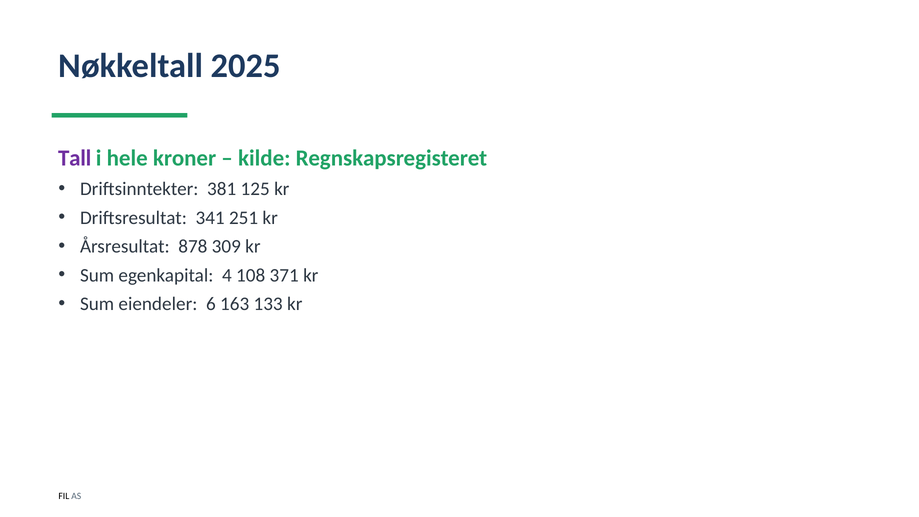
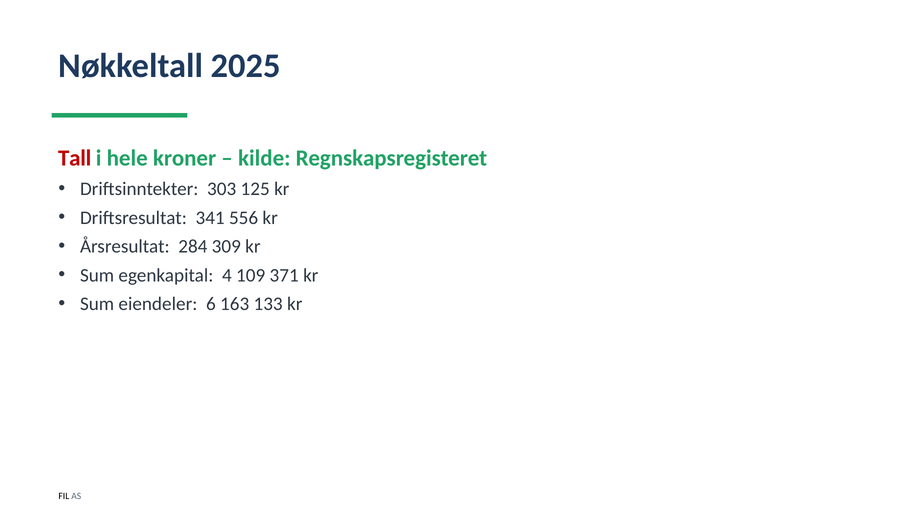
Tall colour: purple -> red
381: 381 -> 303
251: 251 -> 556
878: 878 -> 284
108: 108 -> 109
